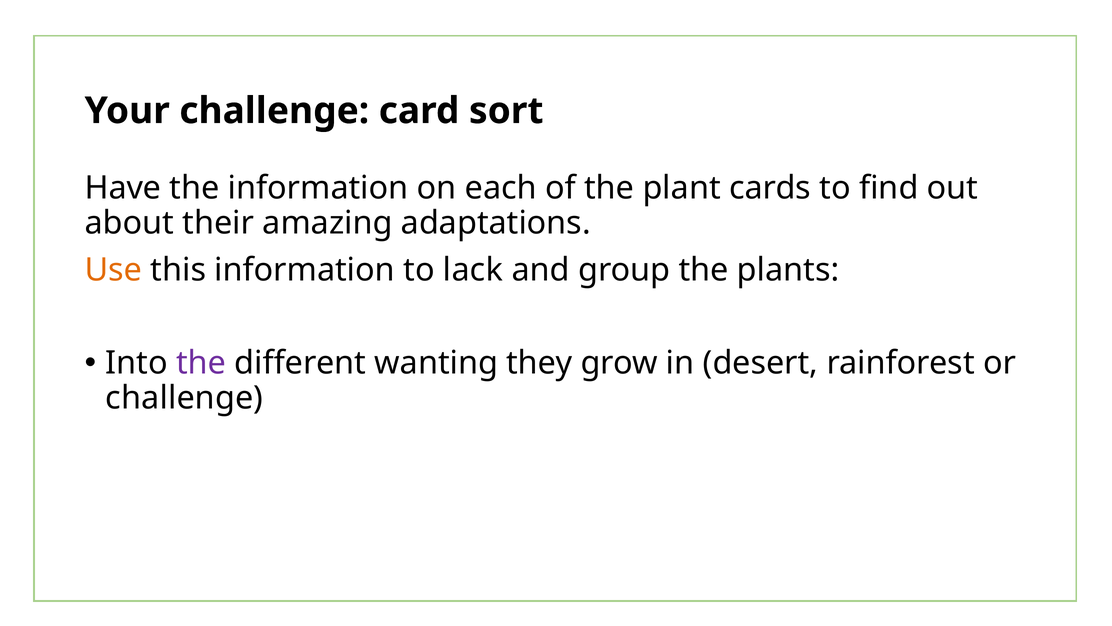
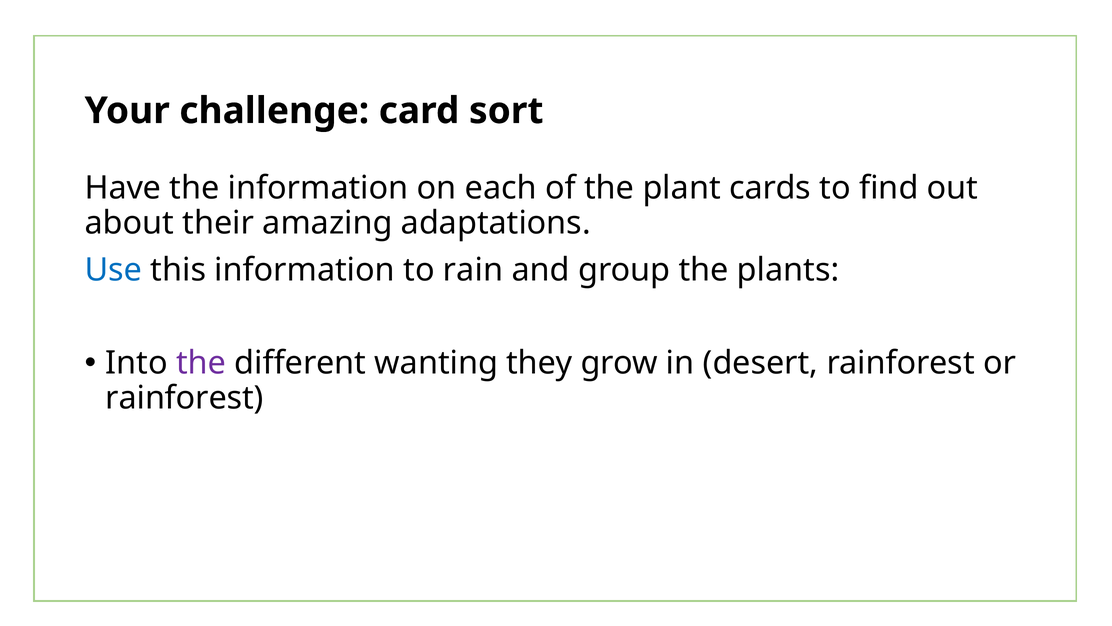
Use colour: orange -> blue
lack: lack -> rain
challenge at (184, 398): challenge -> rainforest
